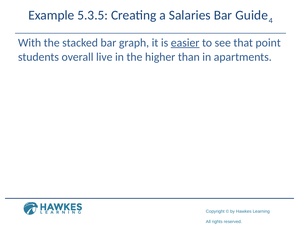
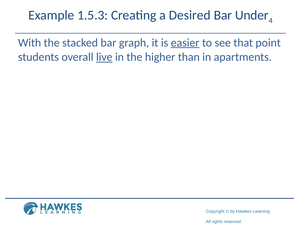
5.3.5: 5.3.5 -> 1.5.3
Salaries: Salaries -> Desired
Guide: Guide -> Under
live underline: none -> present
